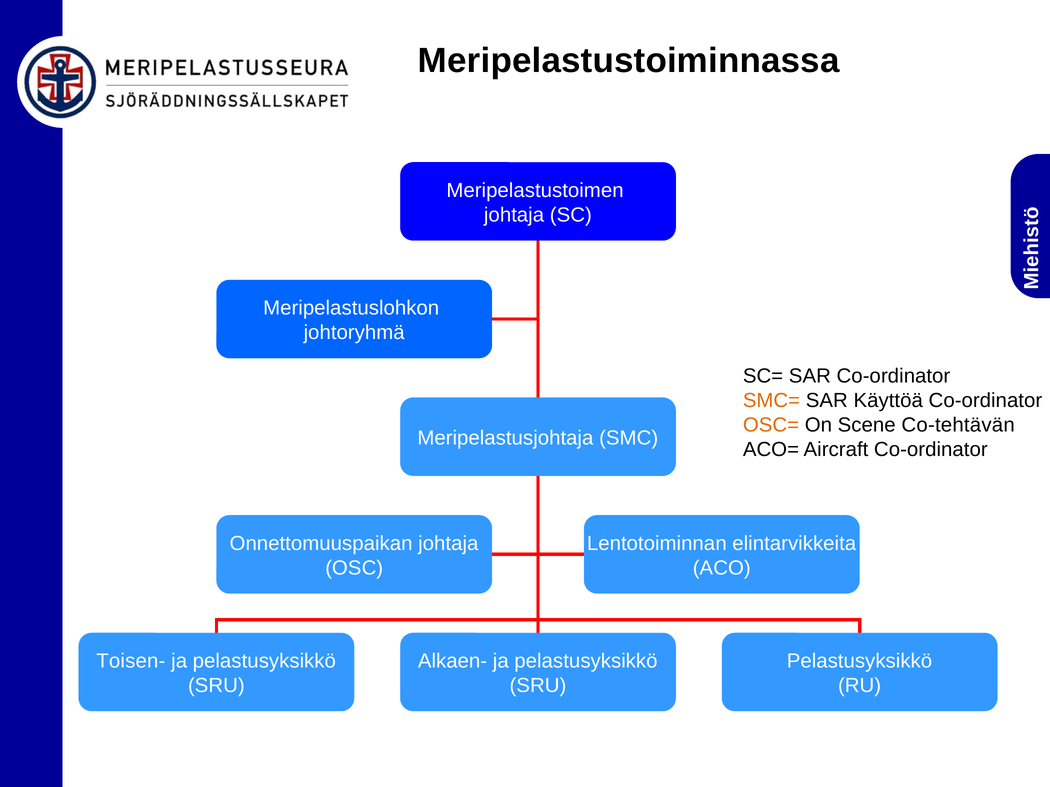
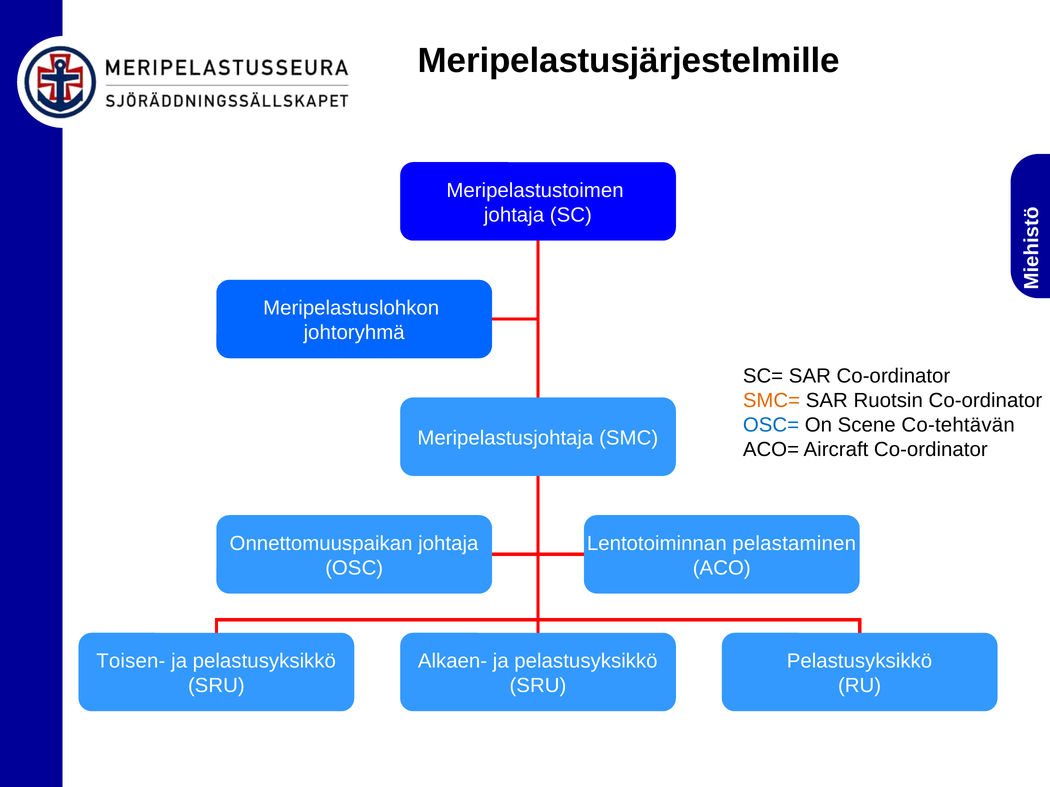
Meripelastustoiminnassa: Meripelastustoiminnassa -> Meripelastusjärjestelmille
Käyttöä: Käyttöä -> Ruotsin
OSC= colour: orange -> blue
elintarvikkeita: elintarvikkeita -> pelastaminen
